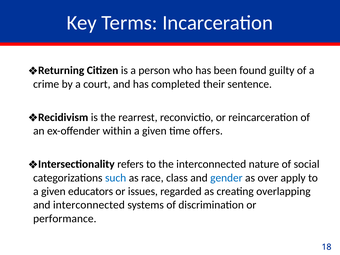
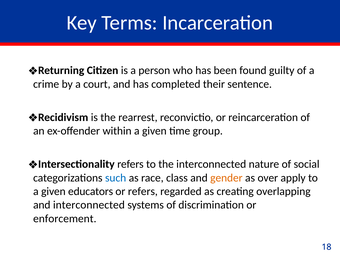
offers: offers -> group
gender colour: blue -> orange
or issues: issues -> refers
performance: performance -> enforcement
